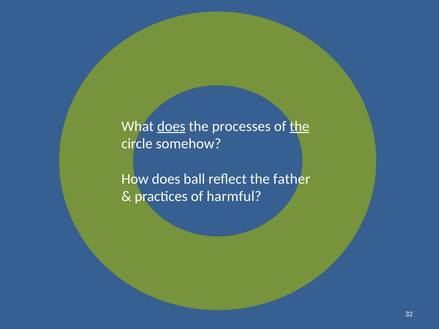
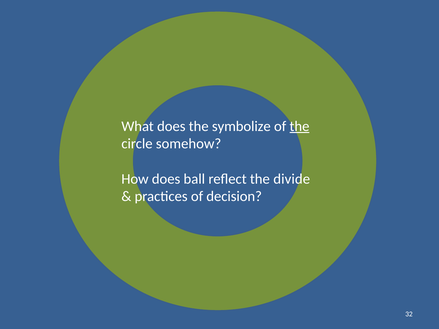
does at (171, 126) underline: present -> none
processes: processes -> symbolize
father: father -> divide
harmful: harmful -> decision
